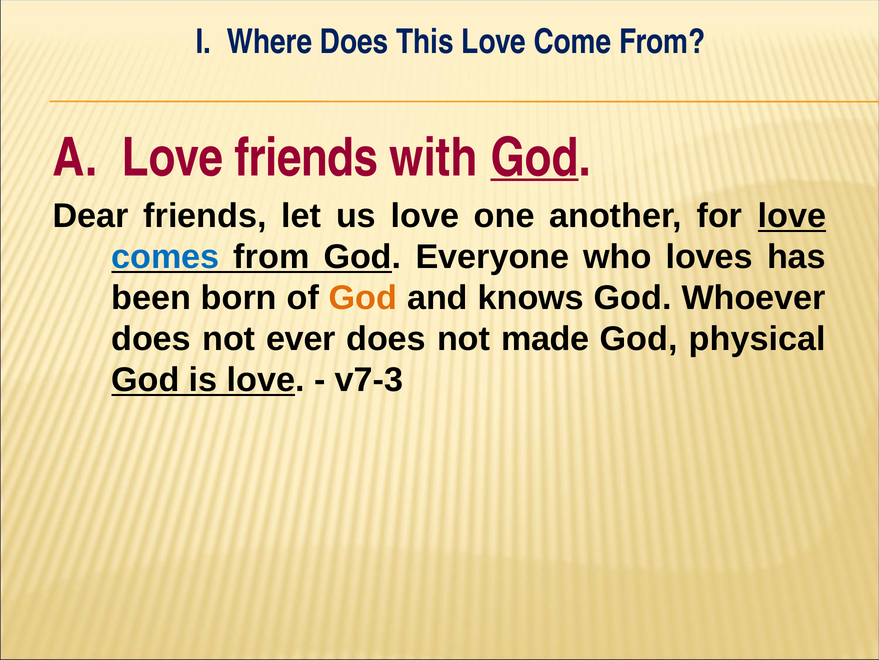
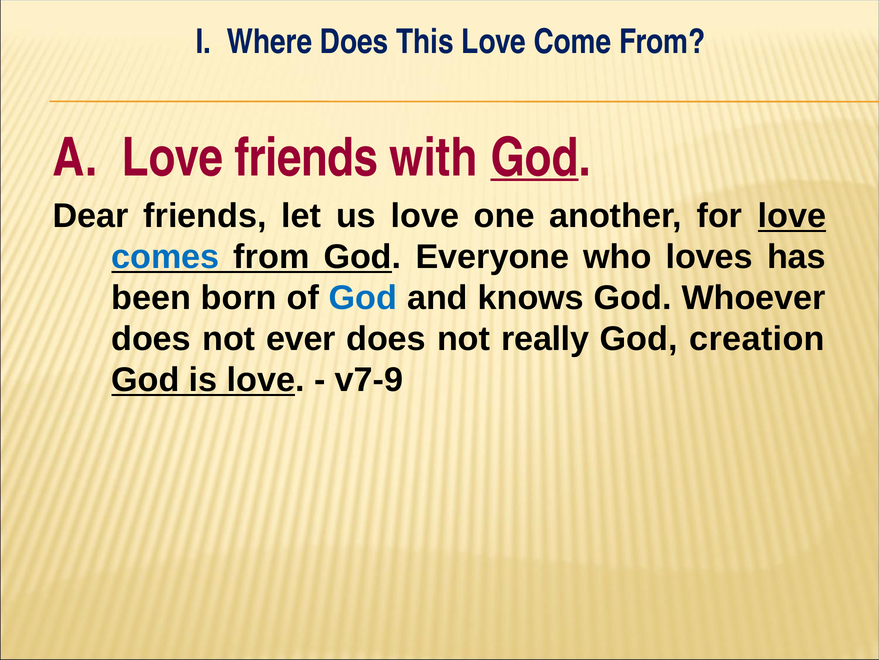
God at (363, 298) colour: orange -> blue
made: made -> really
physical: physical -> creation
v7-3: v7-3 -> v7-9
